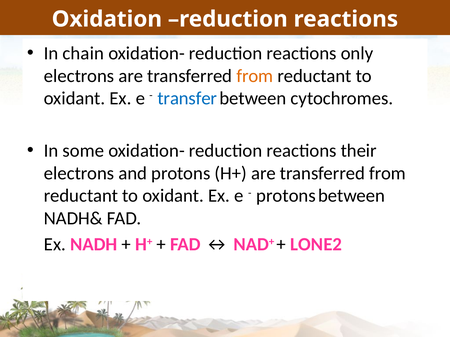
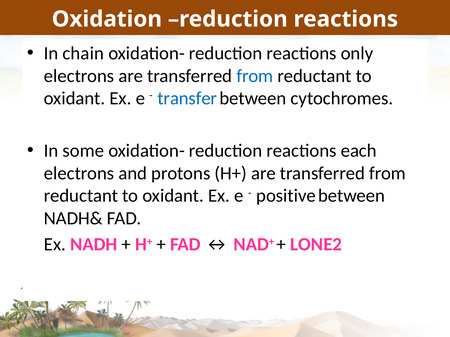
from at (255, 76) colour: orange -> blue
their: their -> each
protons at (286, 196): protons -> positive
